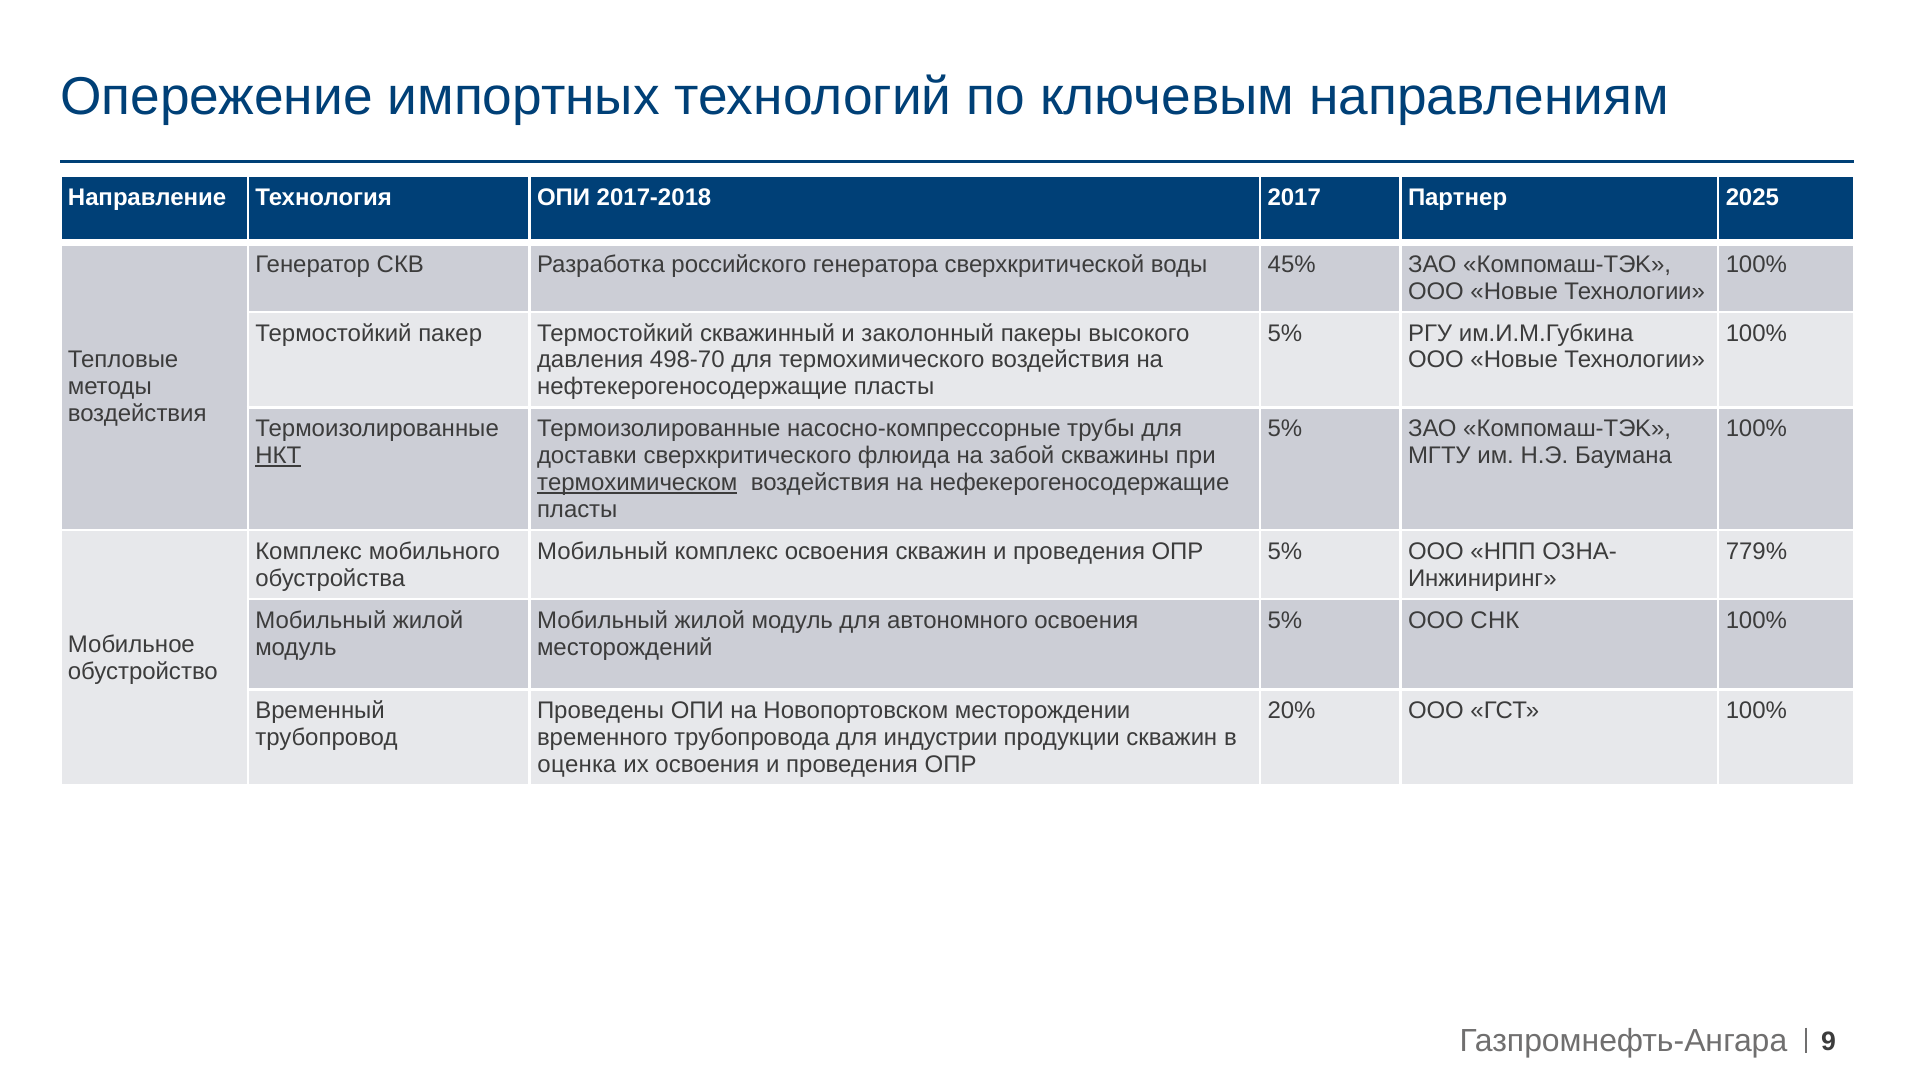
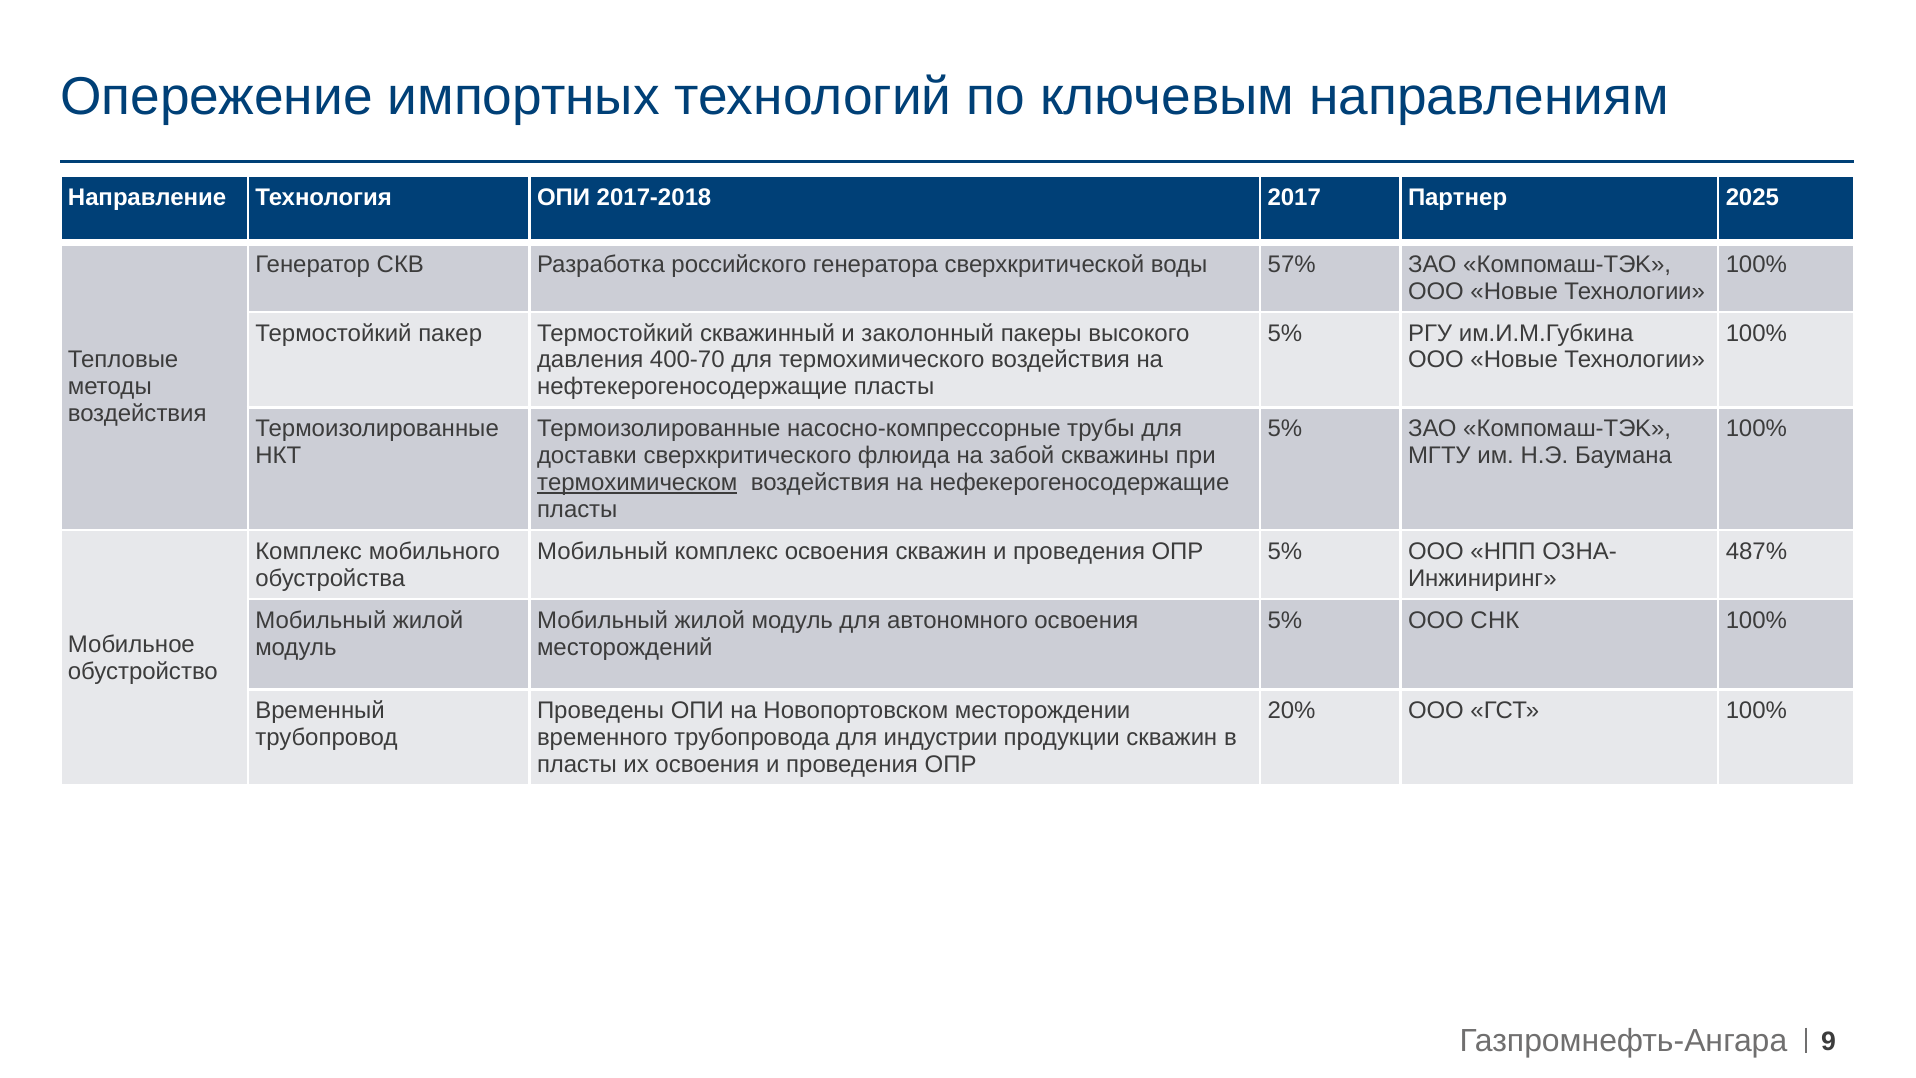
45%: 45% -> 57%
498-70: 498-70 -> 400-70
НКТ underline: present -> none
779%: 779% -> 487%
оценка at (577, 764): оценка -> пласты
